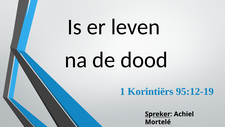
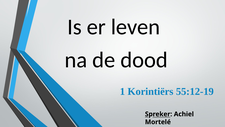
95:12-19: 95:12-19 -> 55:12-19
